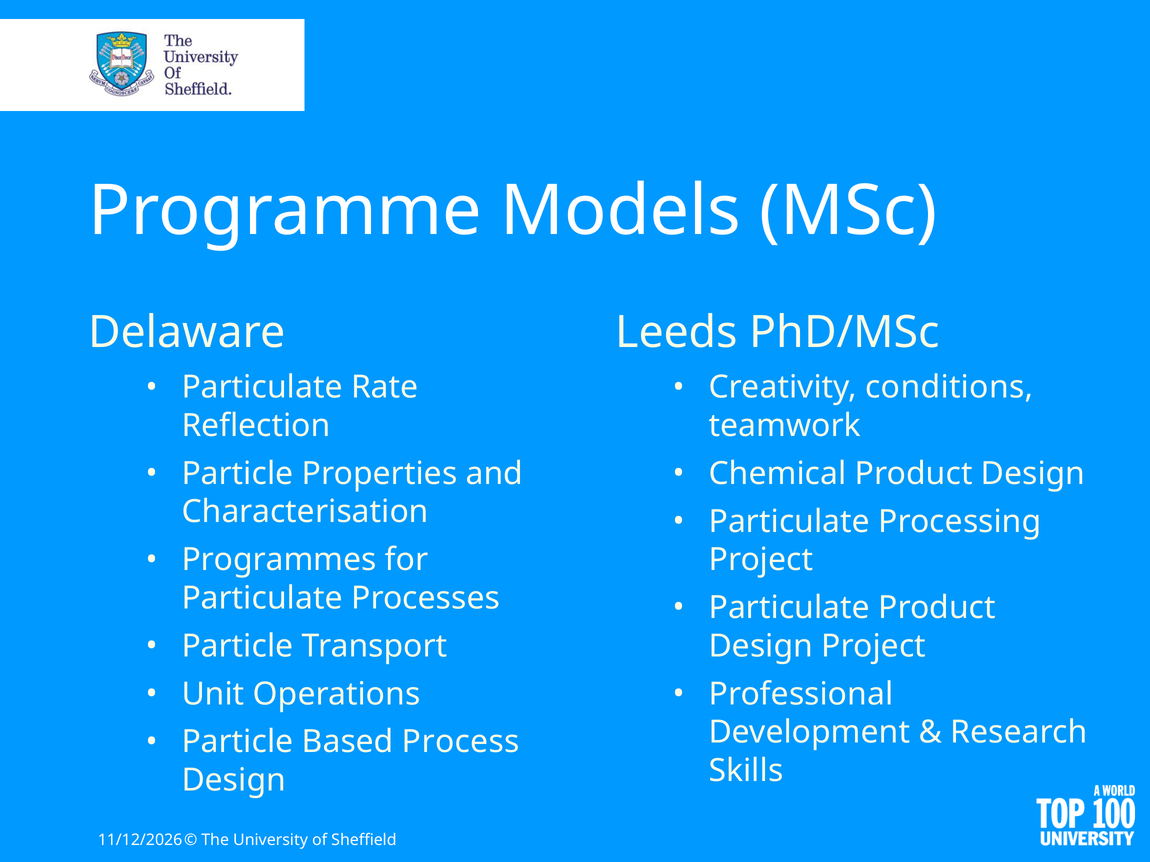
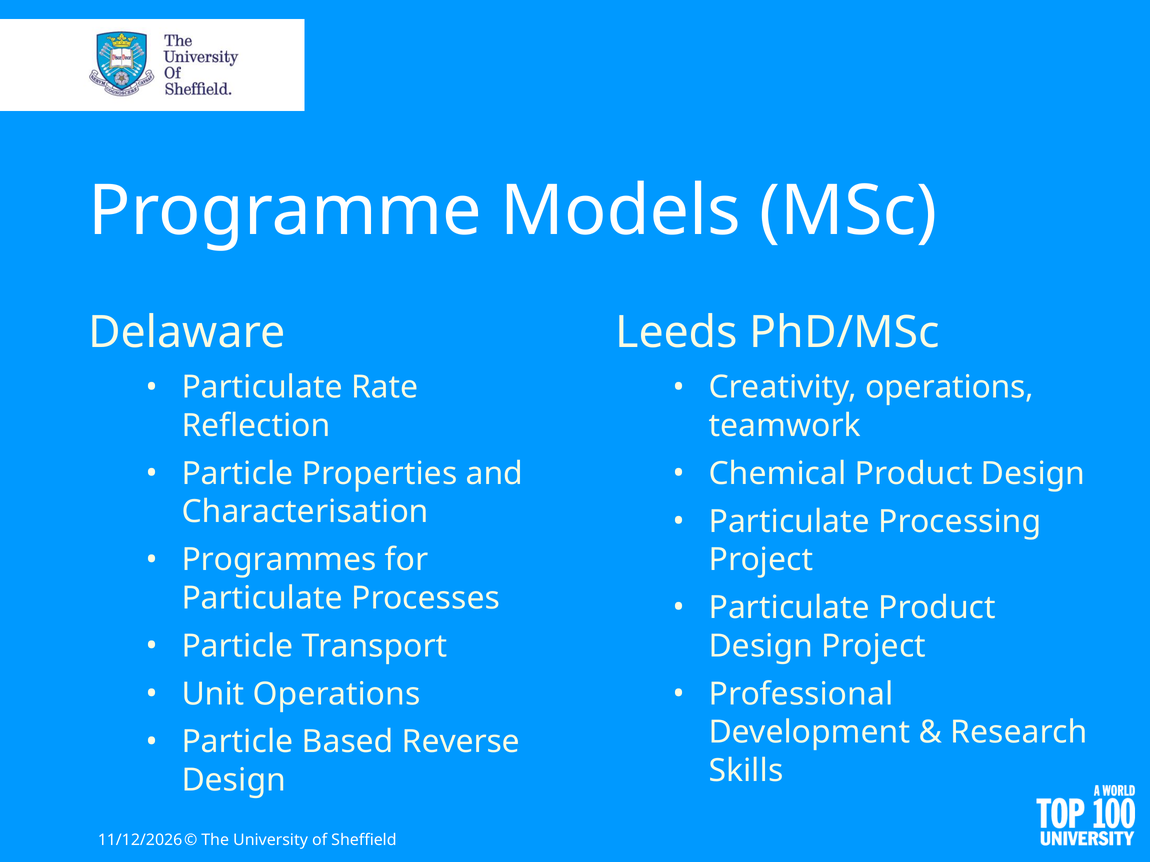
Creativity conditions: conditions -> operations
Process: Process -> Reverse
